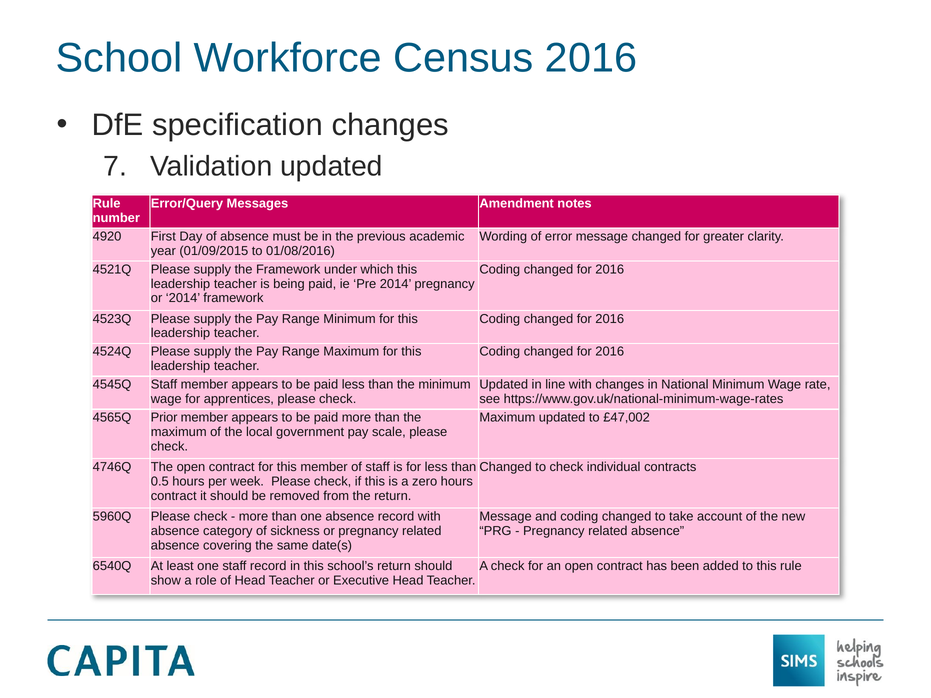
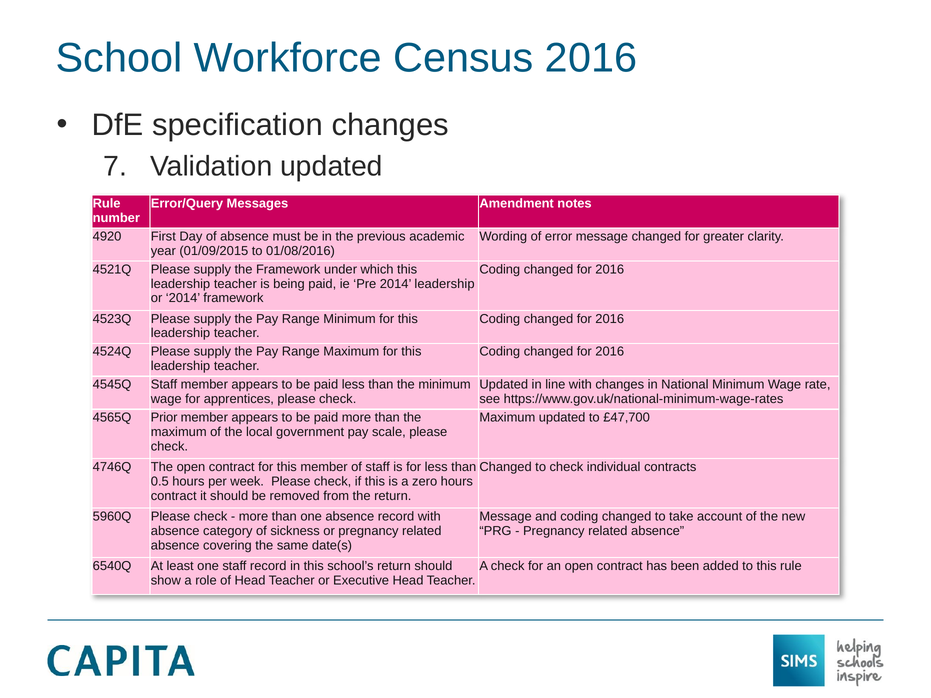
2014 pregnancy: pregnancy -> leadership
£47,002: £47,002 -> £47,700
